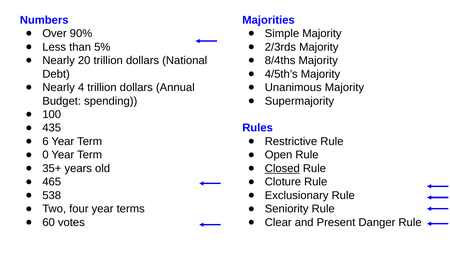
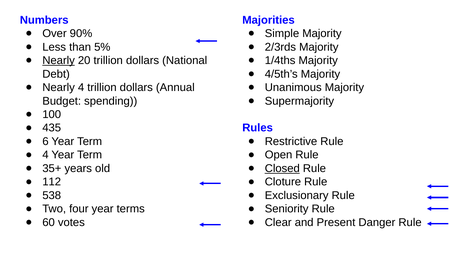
Nearly at (59, 61) underline: none -> present
8/4ths: 8/4ths -> 1/4ths
0 at (45, 155): 0 -> 4
465: 465 -> 112
